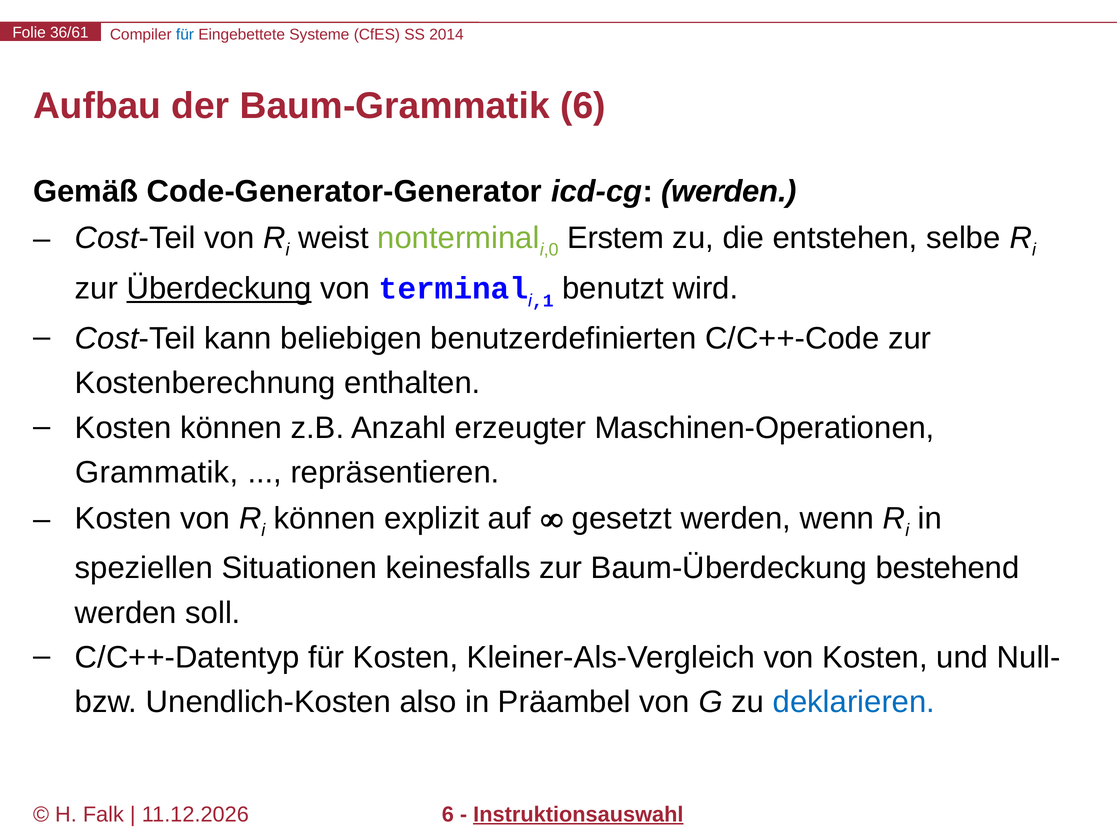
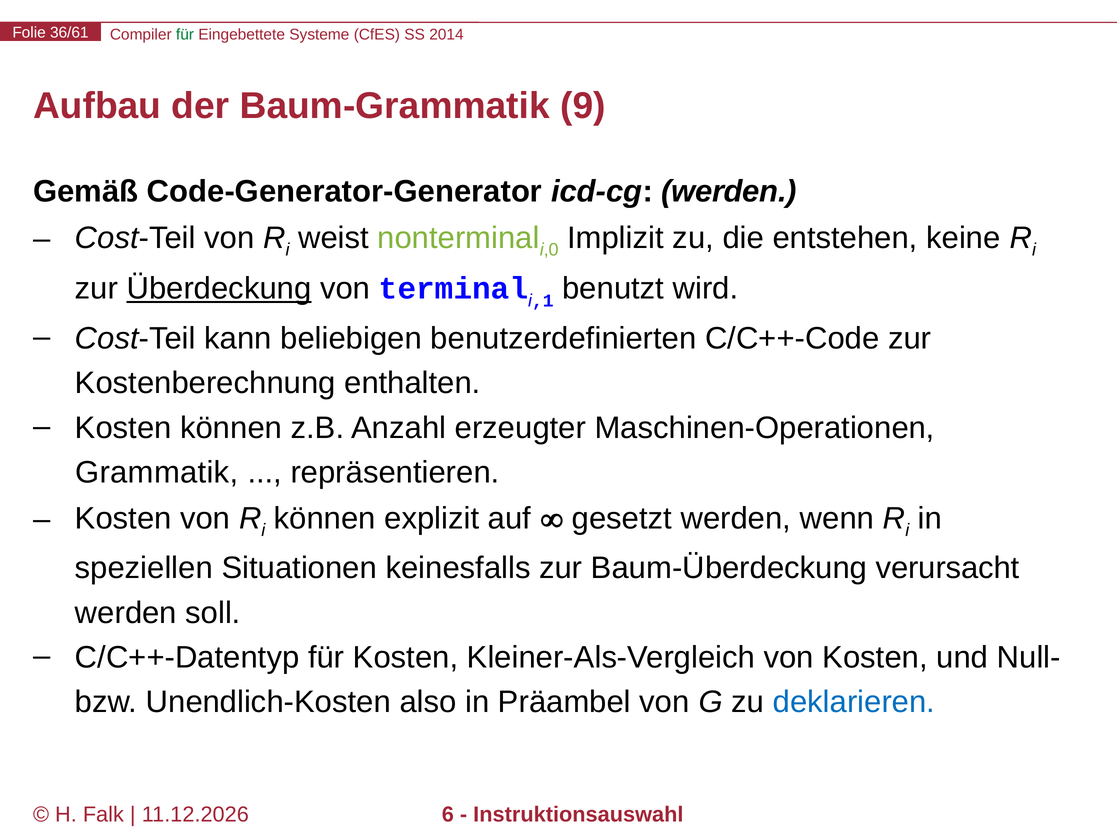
für at (185, 35) colour: blue -> green
Baum-Grammatik 6: 6 -> 9
Erstem: Erstem -> Implizit
selbe: selbe -> keine
bestehend: bestehend -> verursacht
Instruktionsauswahl underline: present -> none
